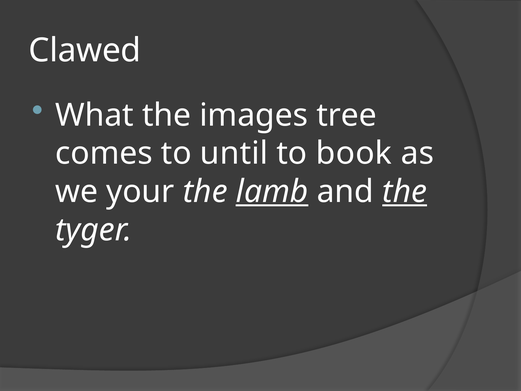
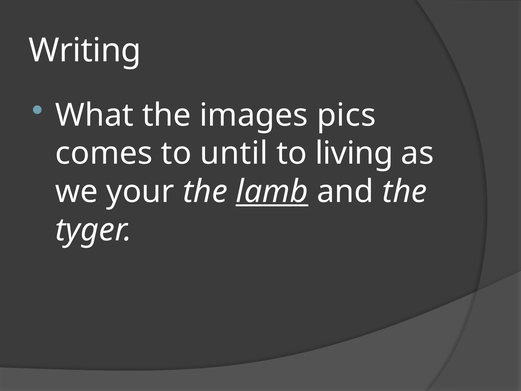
Clawed: Clawed -> Writing
tree: tree -> pics
book: book -> living
the at (405, 191) underline: present -> none
